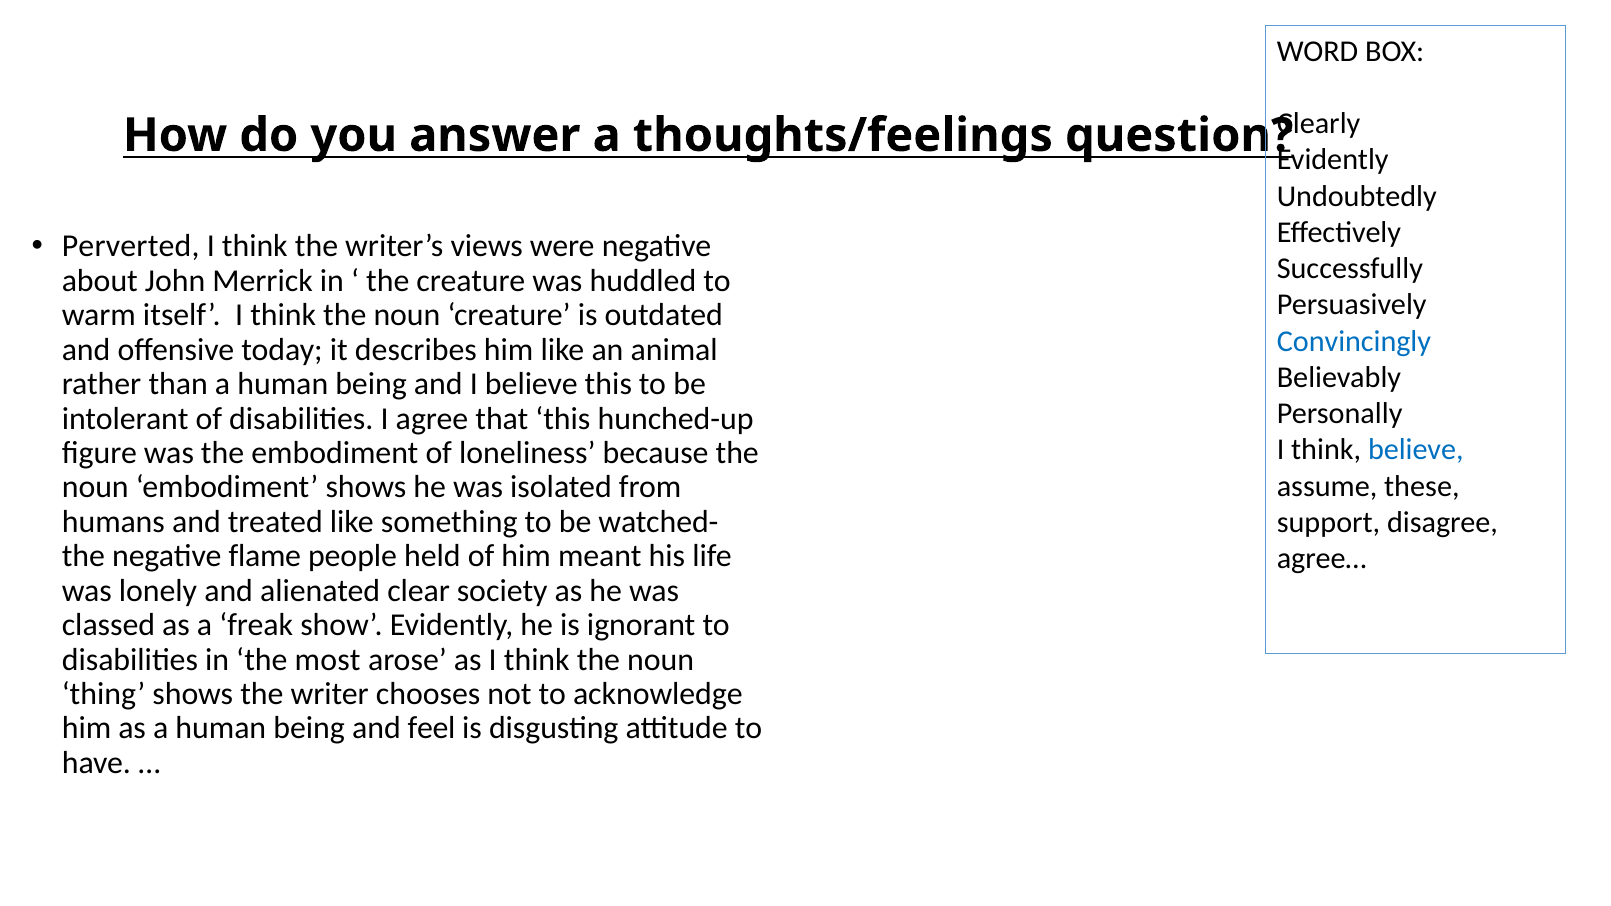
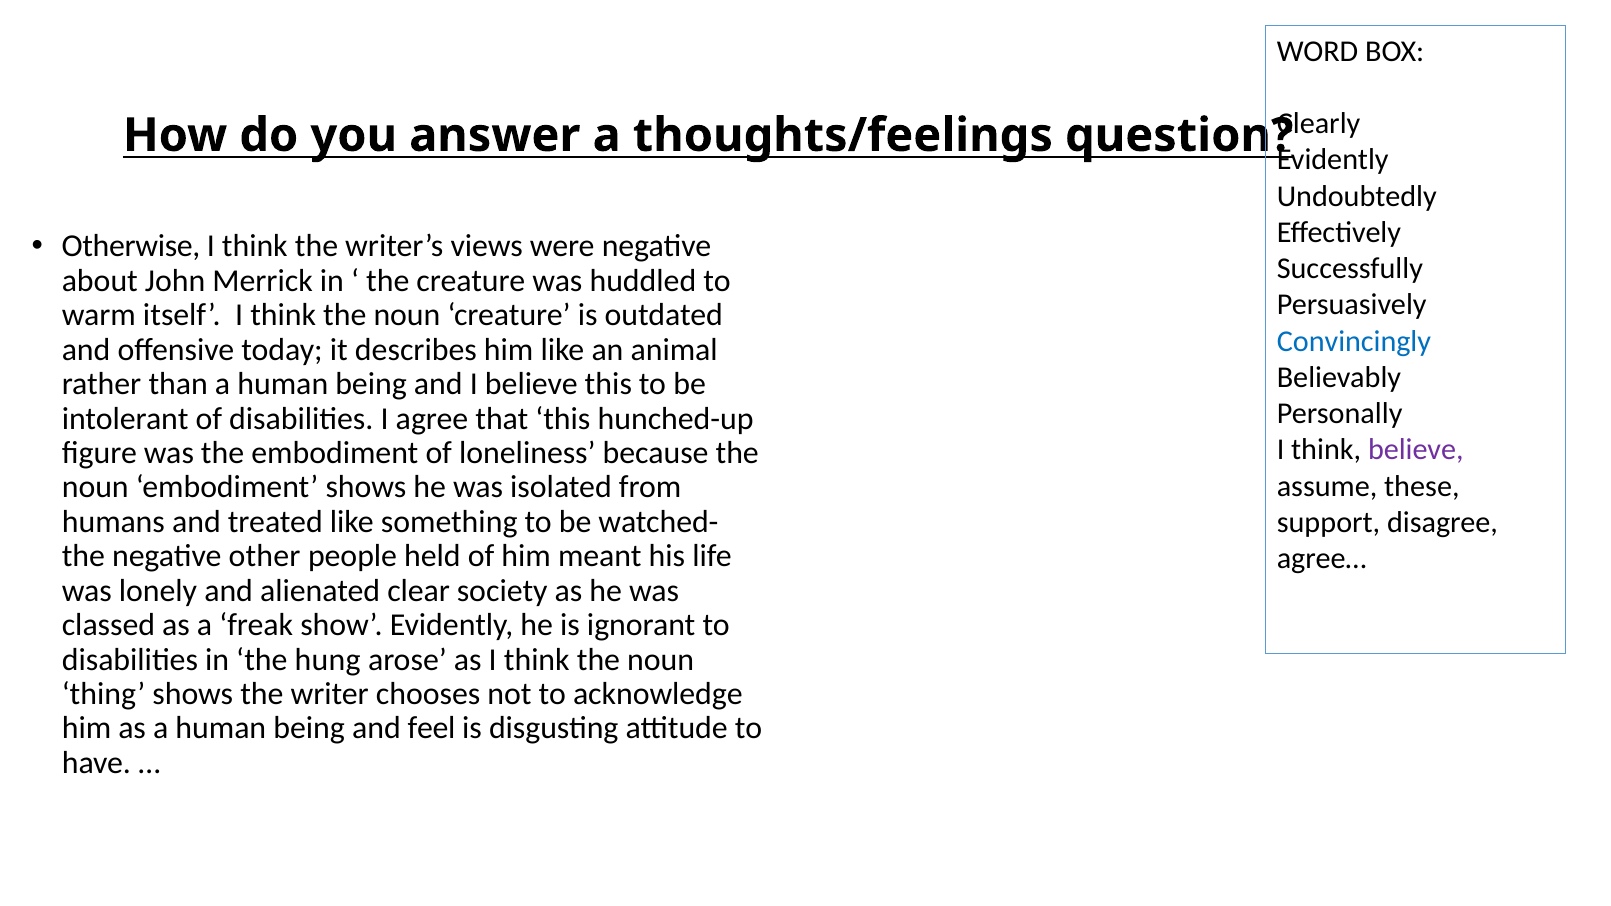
Perverted: Perverted -> Otherwise
believe at (1416, 450) colour: blue -> purple
flame: flame -> other
most: most -> hung
